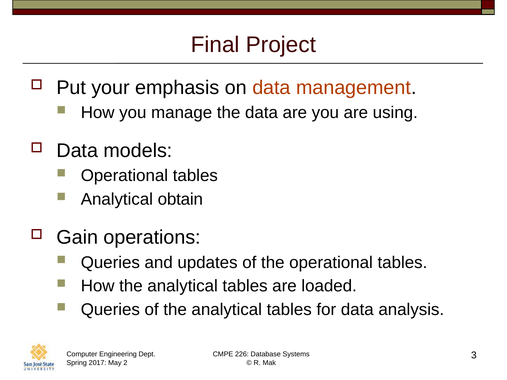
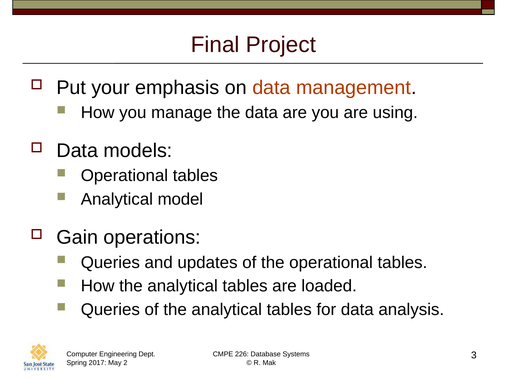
obtain: obtain -> model
